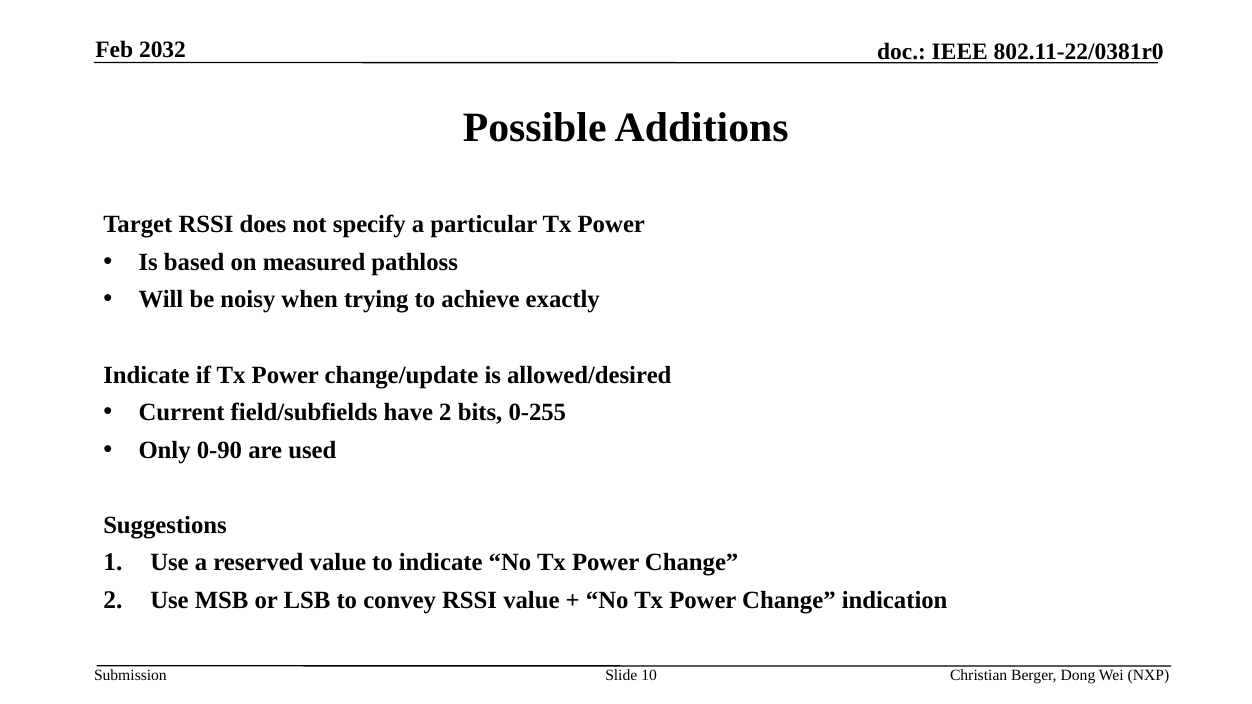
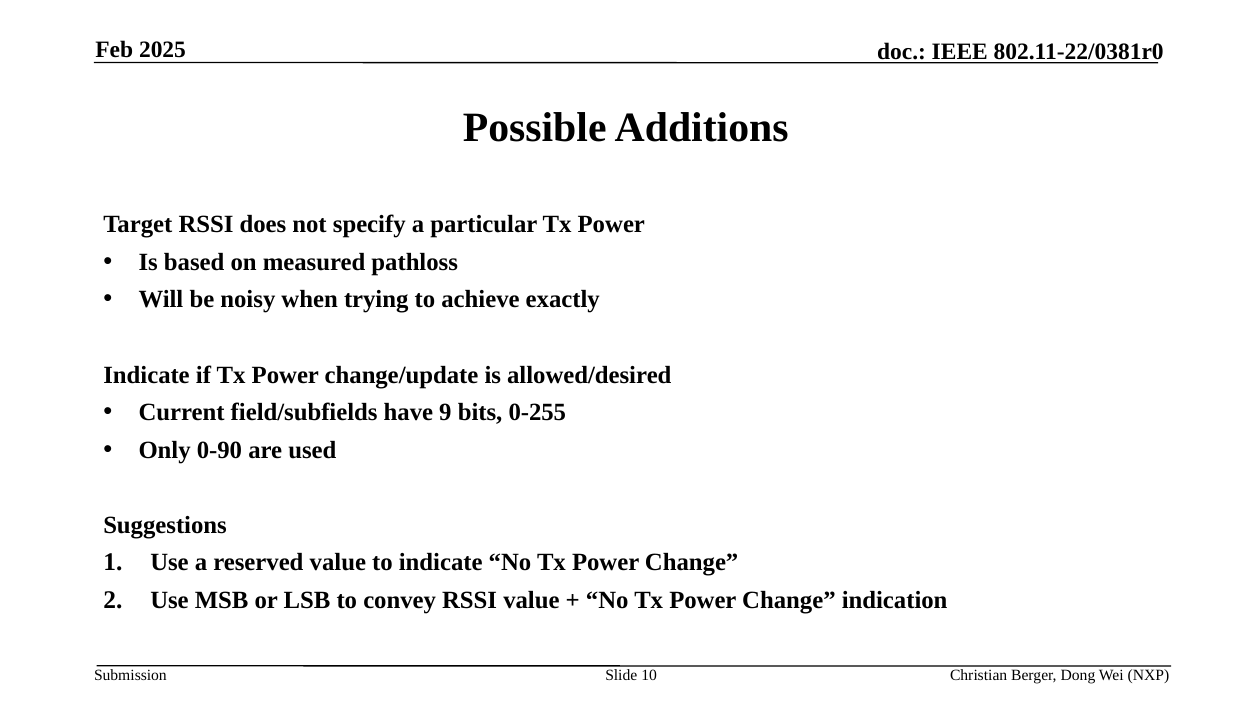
2032: 2032 -> 2025
have 2: 2 -> 9
